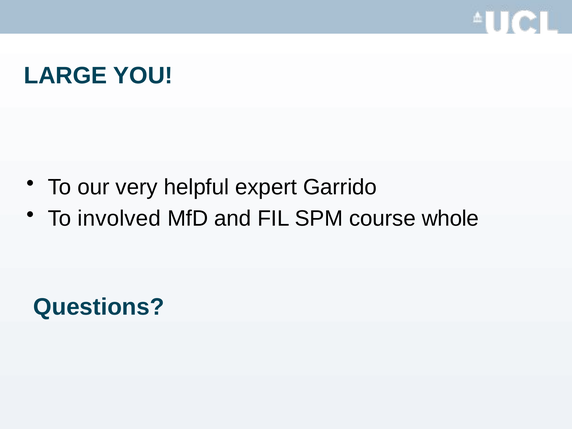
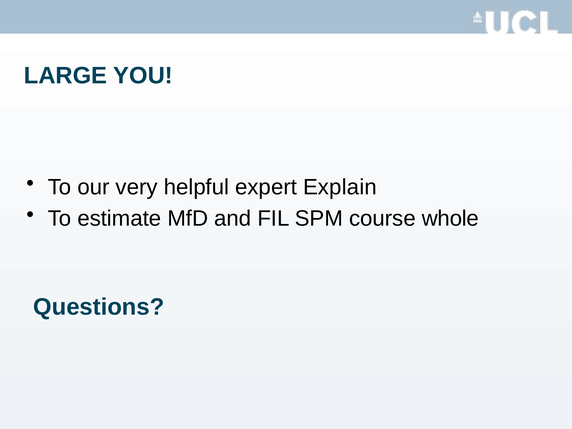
Garrido: Garrido -> Explain
involved: involved -> estimate
